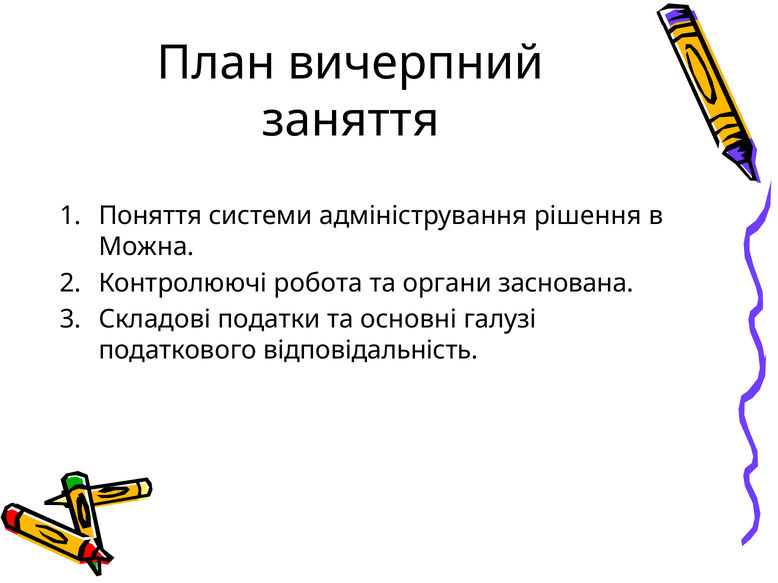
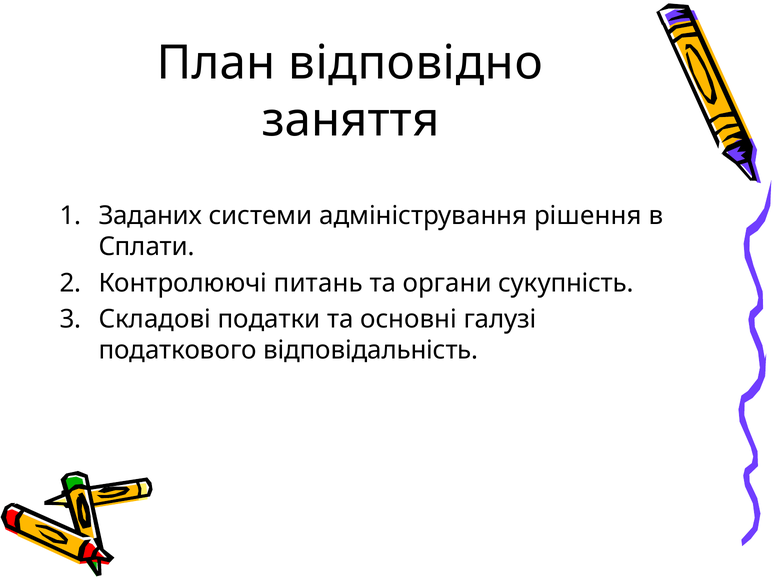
вичерпний: вичерпний -> відповідно
Поняття: Поняття -> Заданих
Можна: Можна -> Сплати
робота: робота -> питань
заснована: заснована -> сукупність
